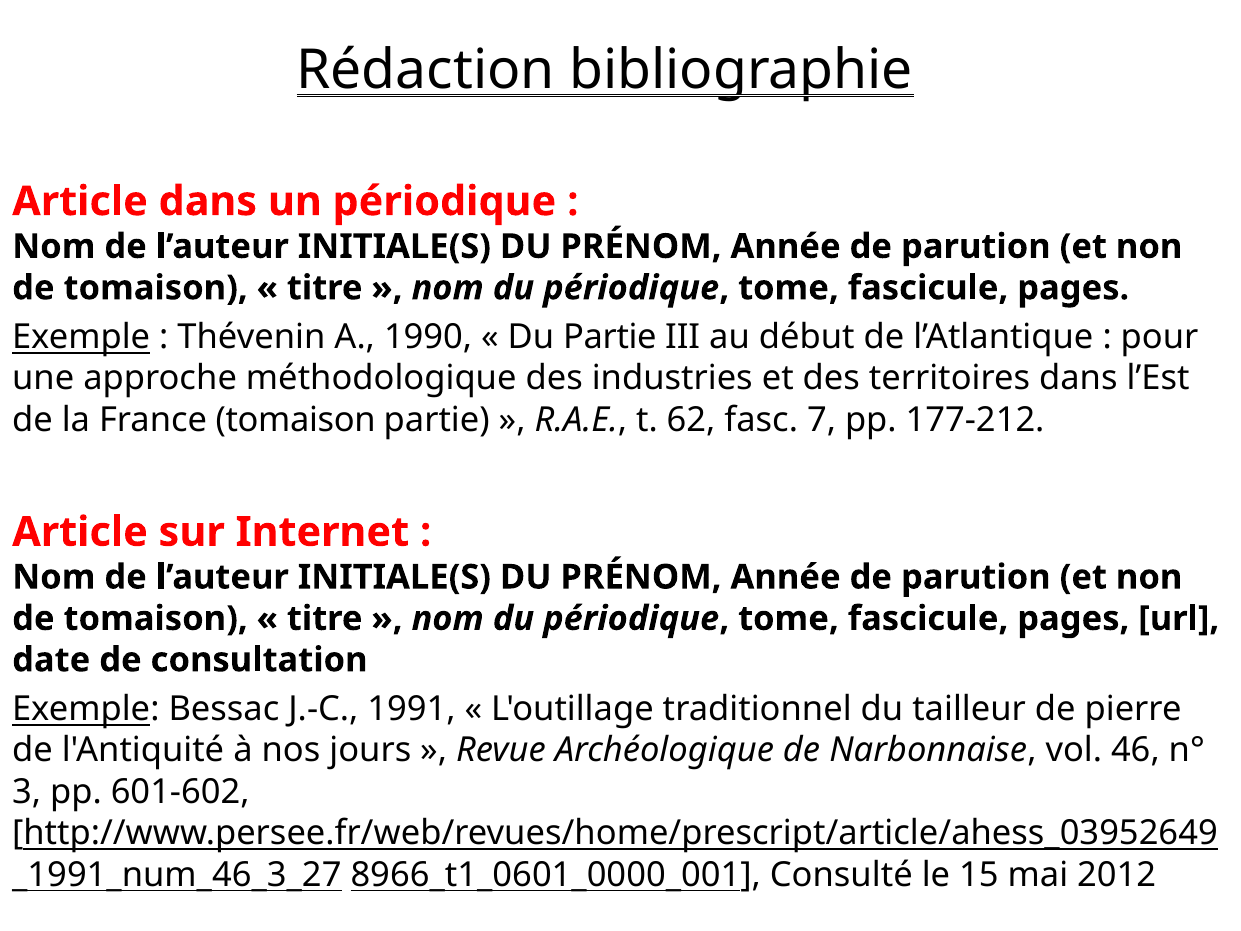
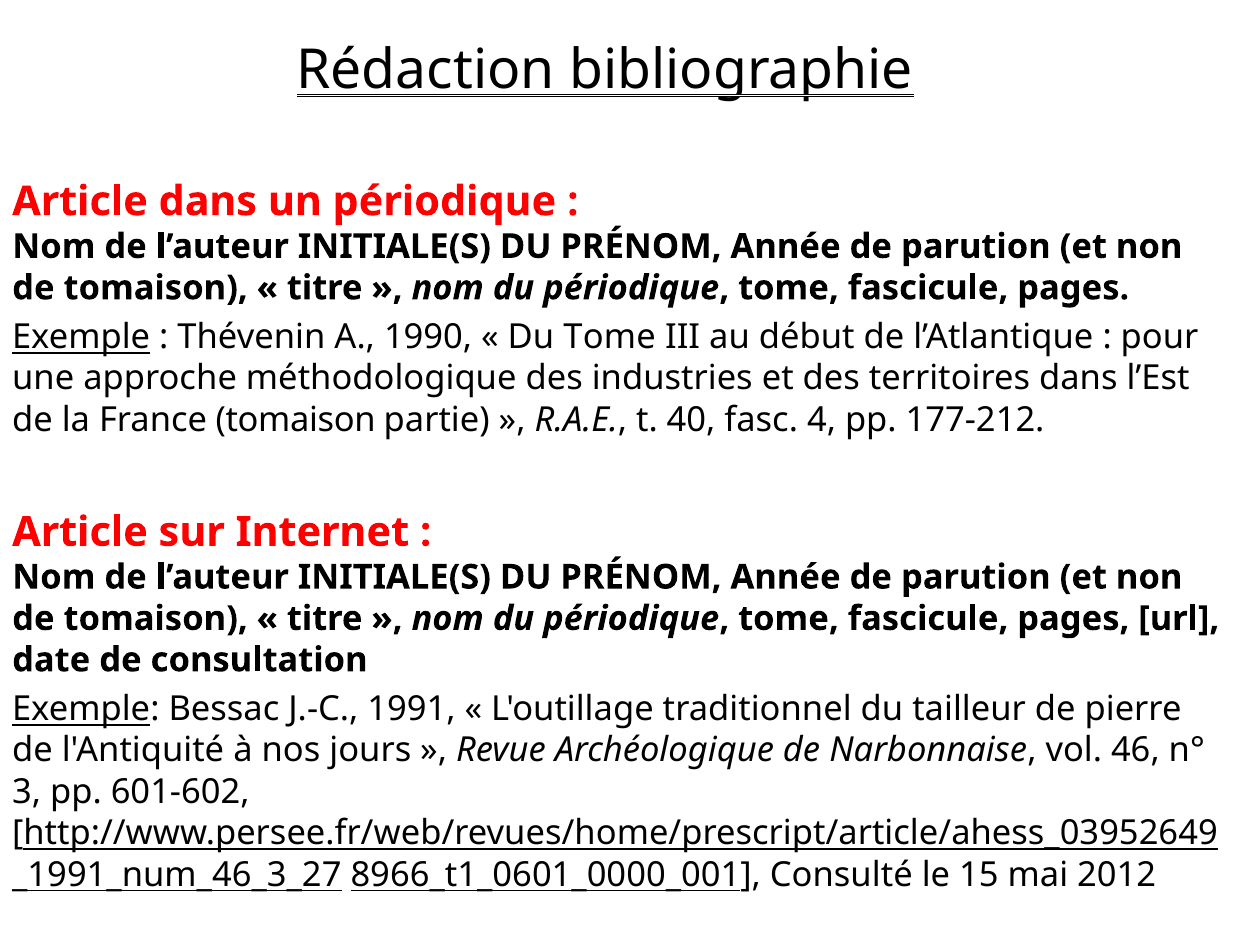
Du Partie: Partie -> Tome
62: 62 -> 40
fasc 7: 7 -> 4
